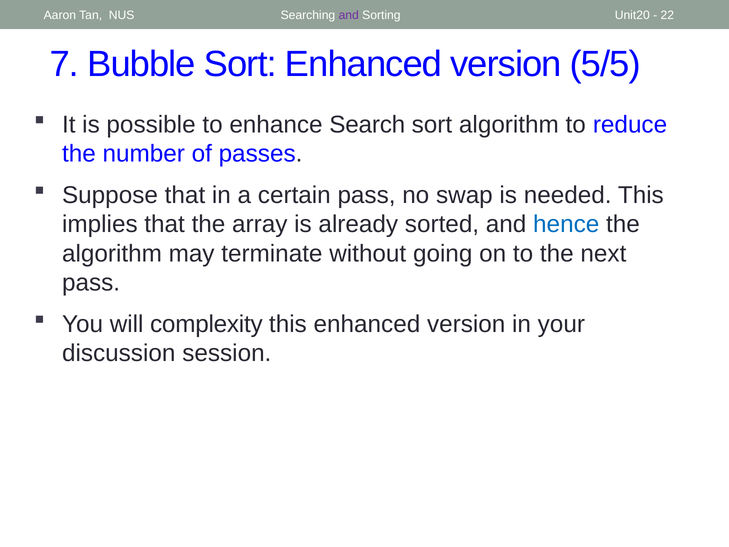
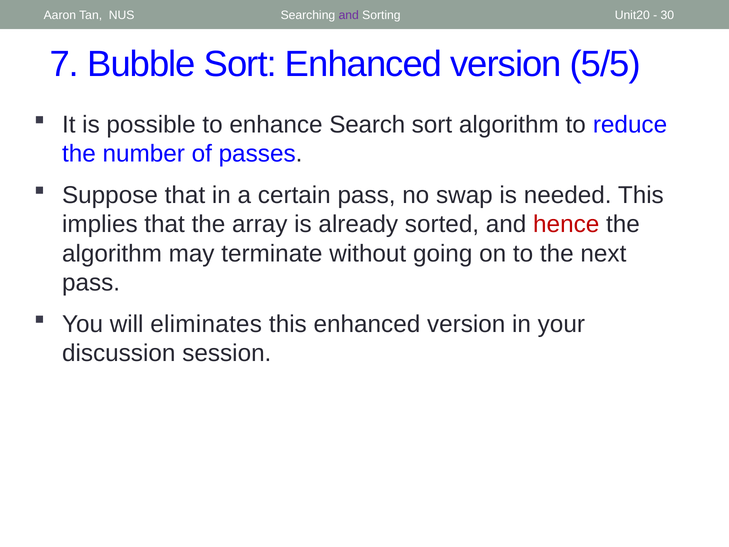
22: 22 -> 30
hence colour: blue -> red
complexity: complexity -> eliminates
